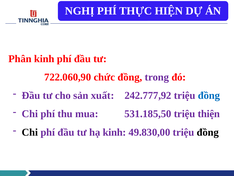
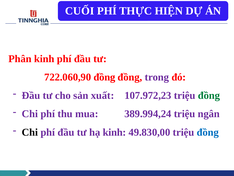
NGHỊ: NGHỊ -> CUỐI
722.060,90 chức: chức -> đồng
242.777,92: 242.777,92 -> 107.972,23
đồng at (209, 95) colour: blue -> green
531.185,50: 531.185,50 -> 389.994,24
thiện: thiện -> ngân
đồng at (208, 132) colour: black -> blue
